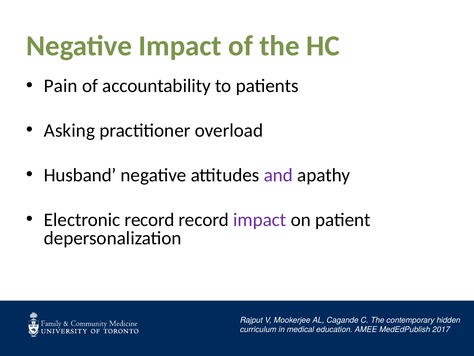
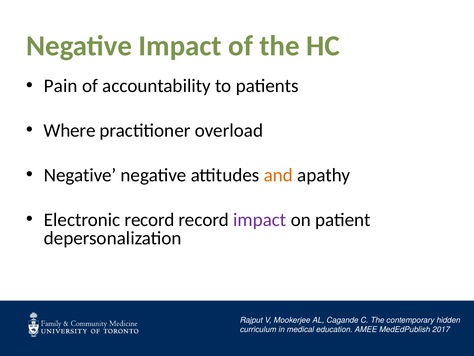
Asking: Asking -> Where
Husband at (80, 175): Husband -> Negative
and colour: purple -> orange
